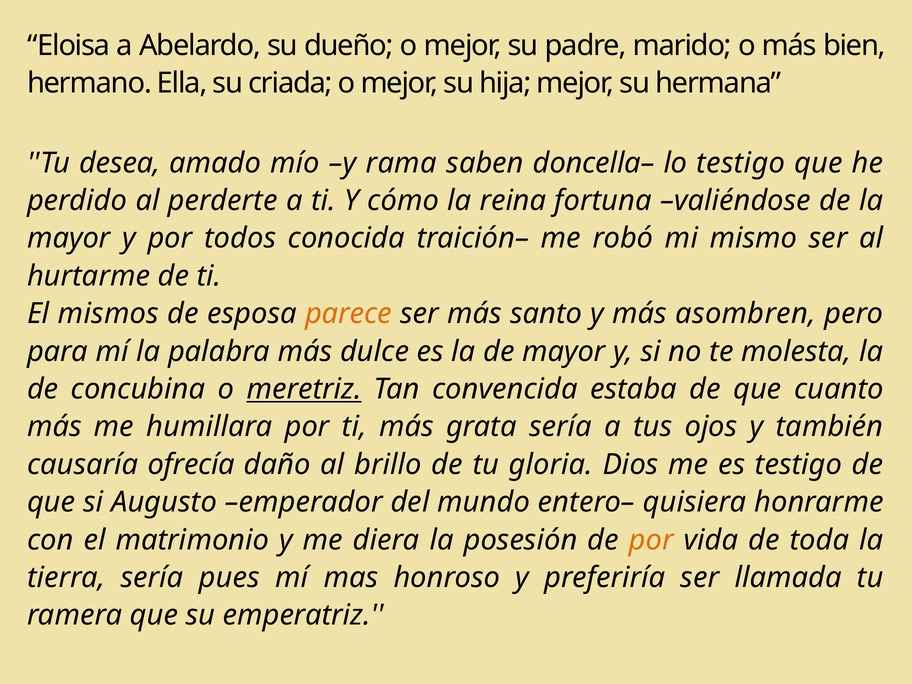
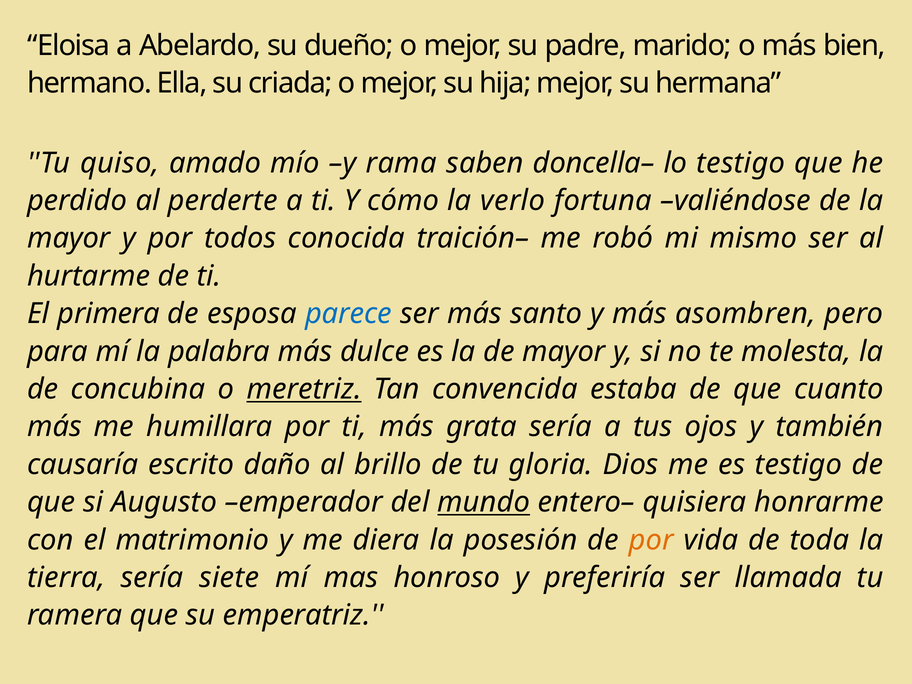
desea: desea -> quiso
reina: reina -> verlo
mismos: mismos -> primera
parece colour: orange -> blue
ofrecía: ofrecía -> escrito
mundo underline: none -> present
pues: pues -> siete
